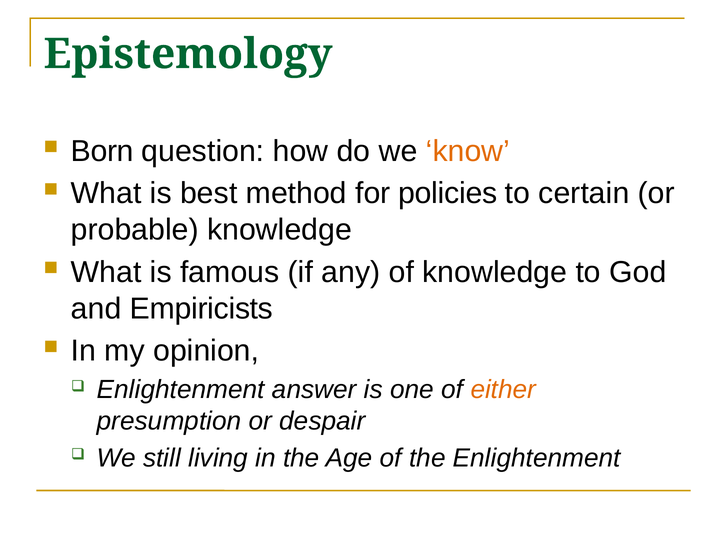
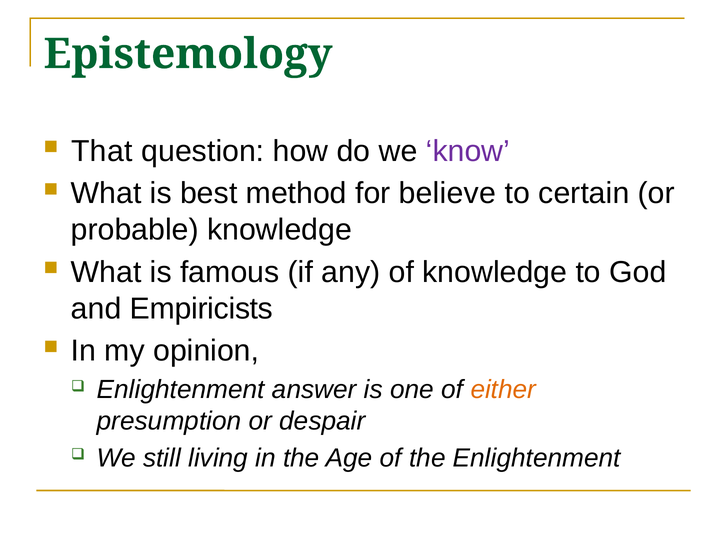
Born: Born -> That
know colour: orange -> purple
policies: policies -> believe
